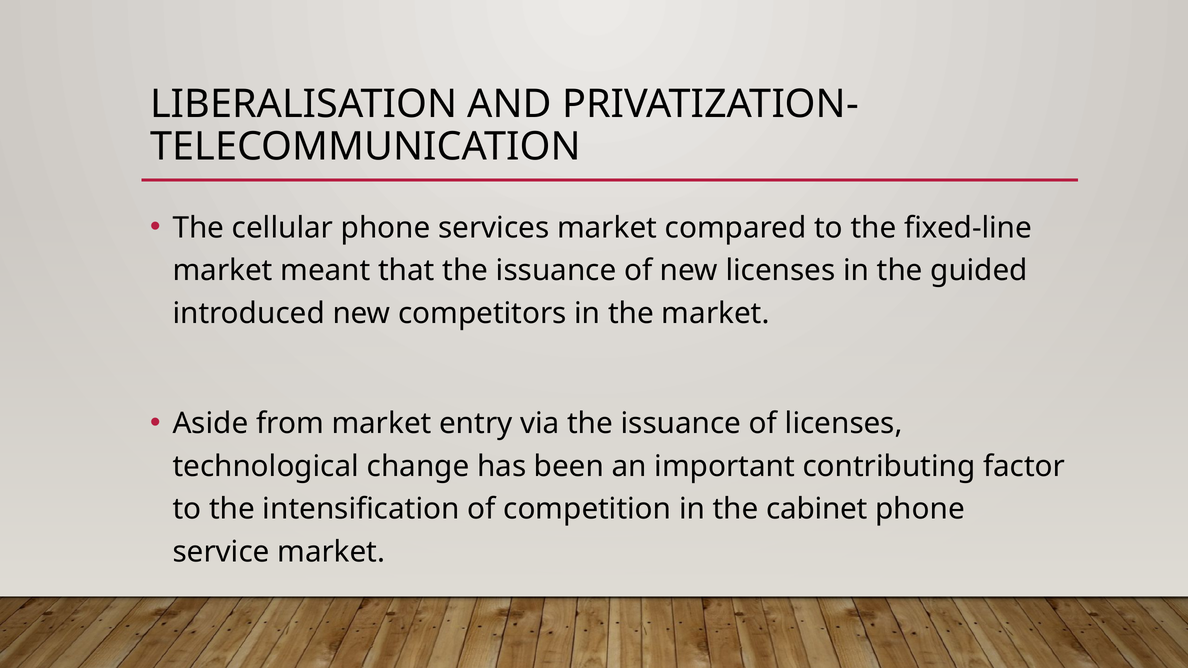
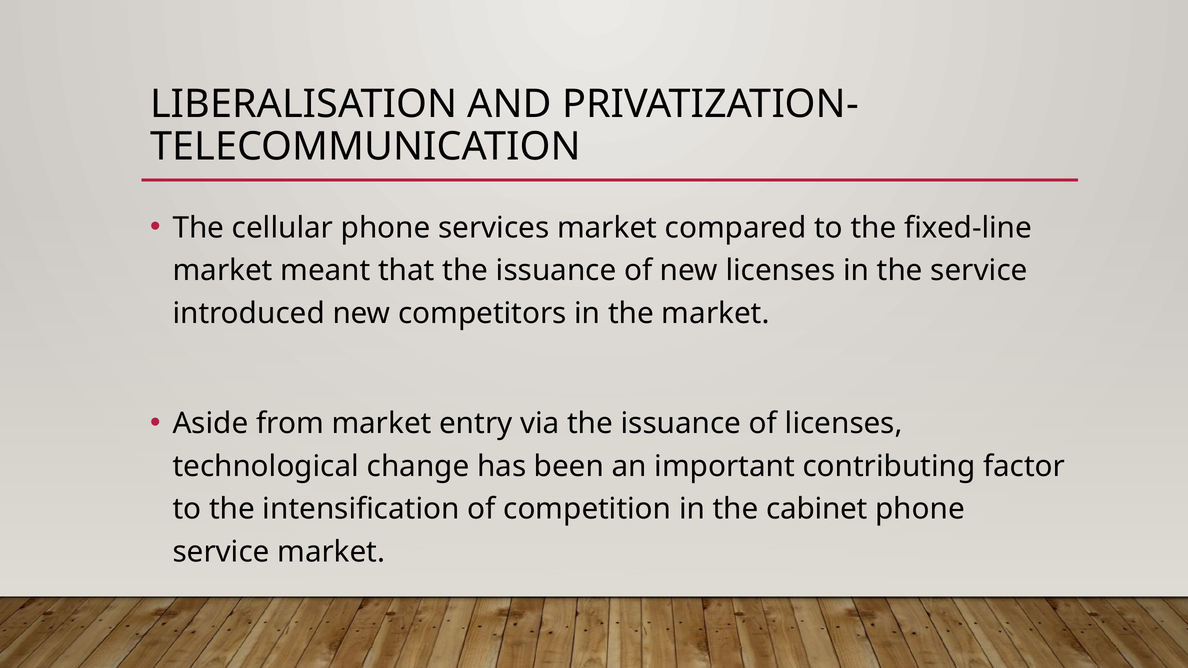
the guided: guided -> service
